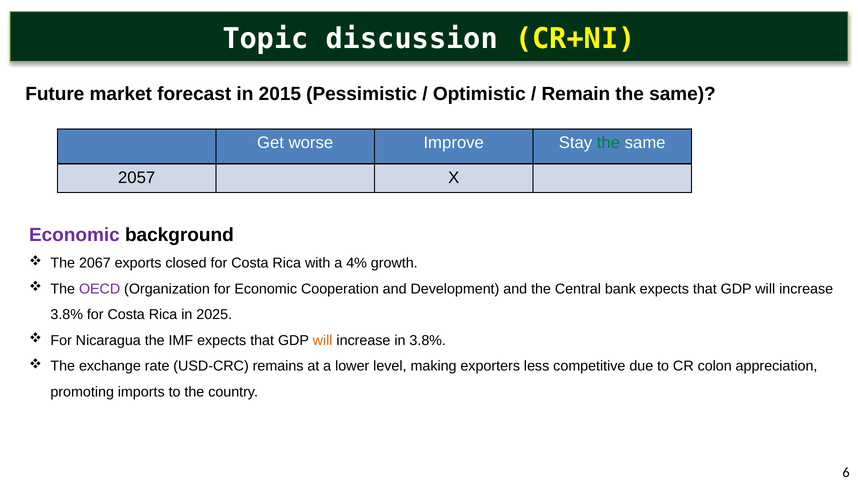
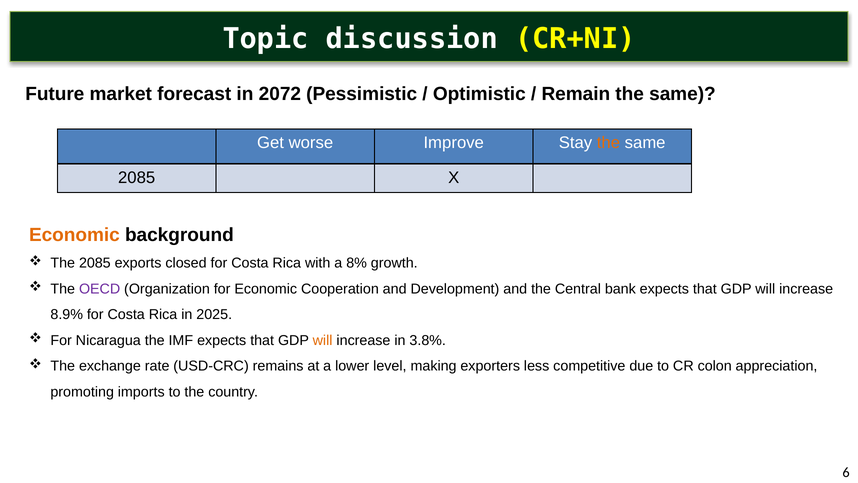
2015: 2015 -> 2072
the at (608, 143) colour: green -> orange
2057 at (137, 178): 2057 -> 2085
Economic at (74, 235) colour: purple -> orange
The 2067: 2067 -> 2085
4%: 4% -> 8%
3.8% at (67, 315): 3.8% -> 8.9%
